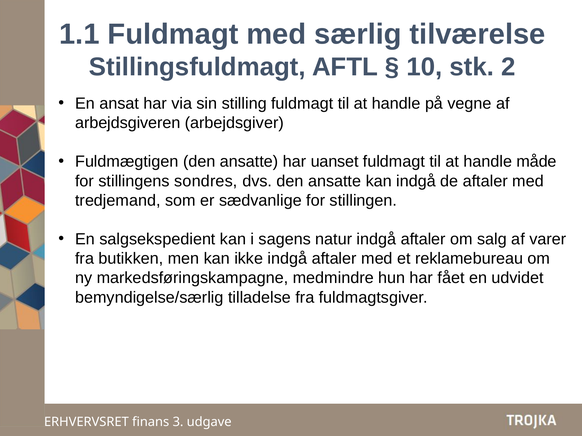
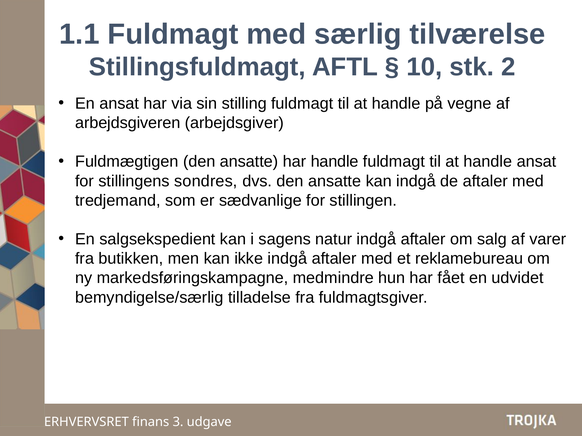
har uanset: uanset -> handle
handle måde: måde -> ansat
